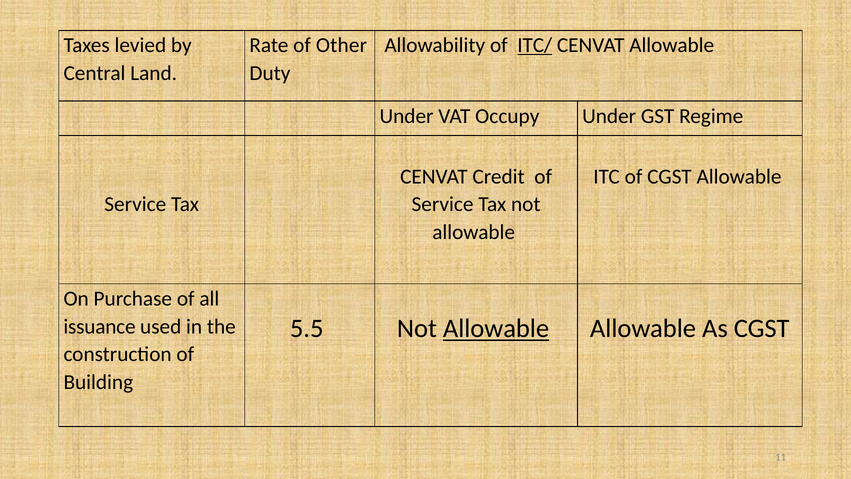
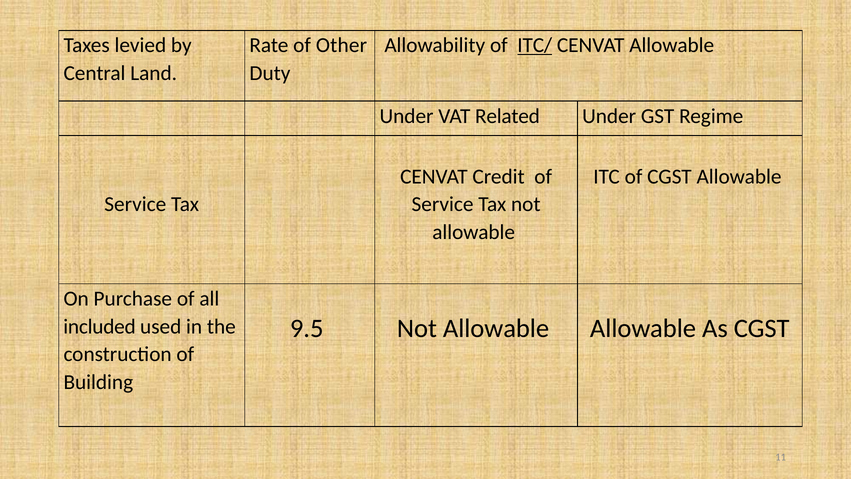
Occupy: Occupy -> Related
5.5: 5.5 -> 9.5
Allowable at (496, 328) underline: present -> none
issuance: issuance -> included
